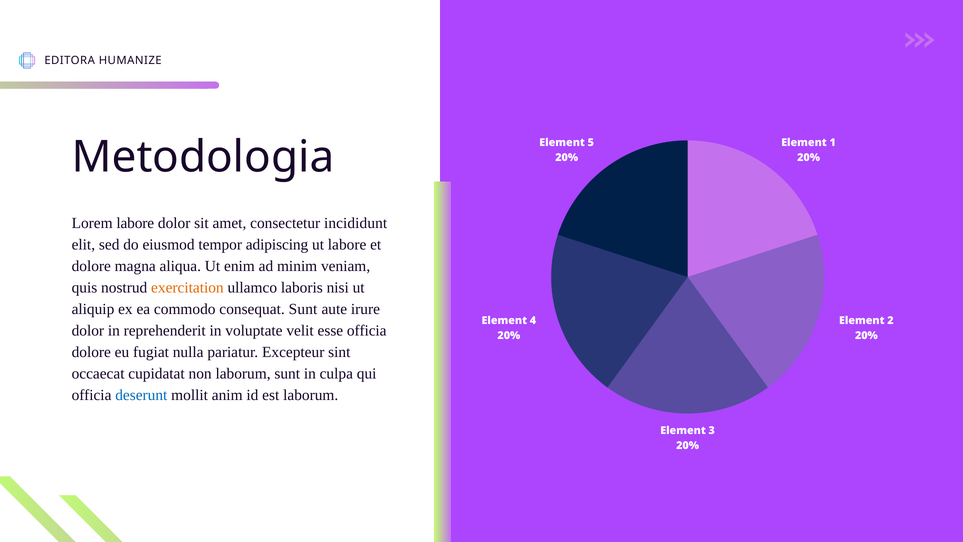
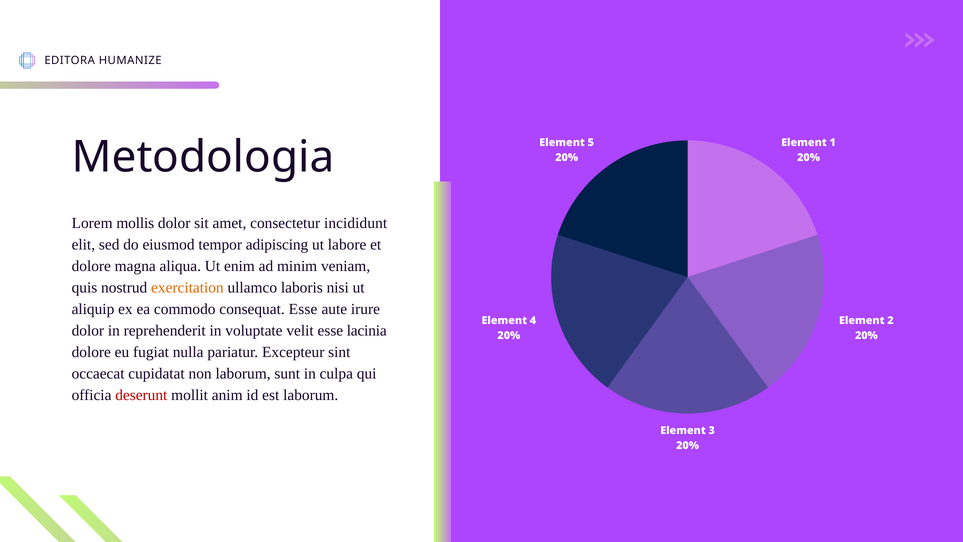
Lorem labore: labore -> mollis
consequat Sunt: Sunt -> Esse
esse officia: officia -> lacinia
deserunt colour: blue -> red
